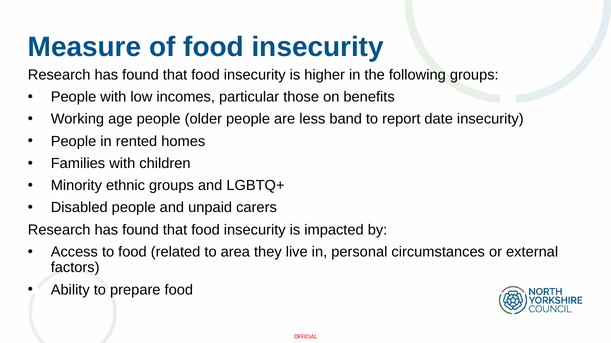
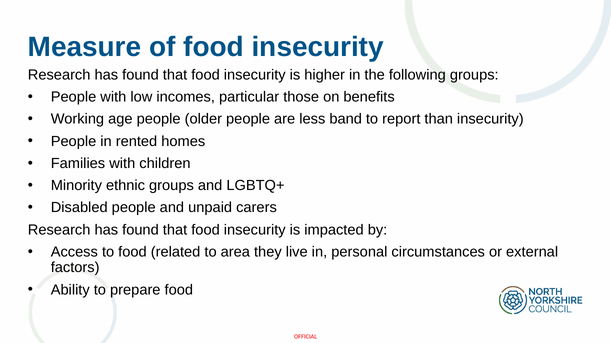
date: date -> than
